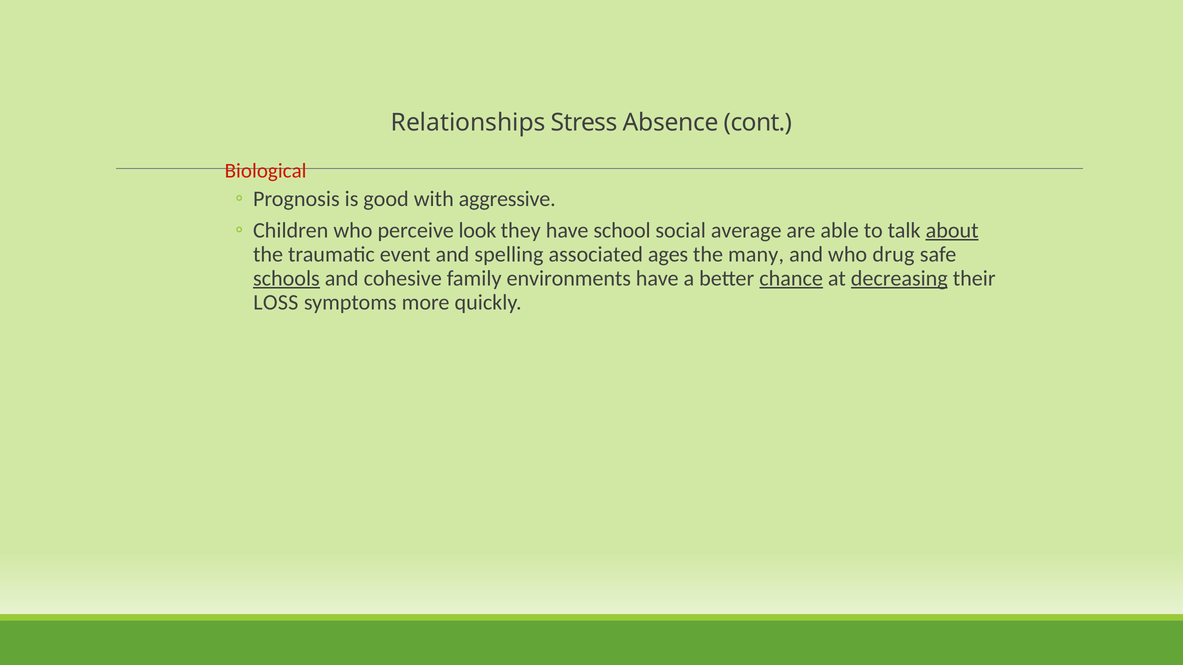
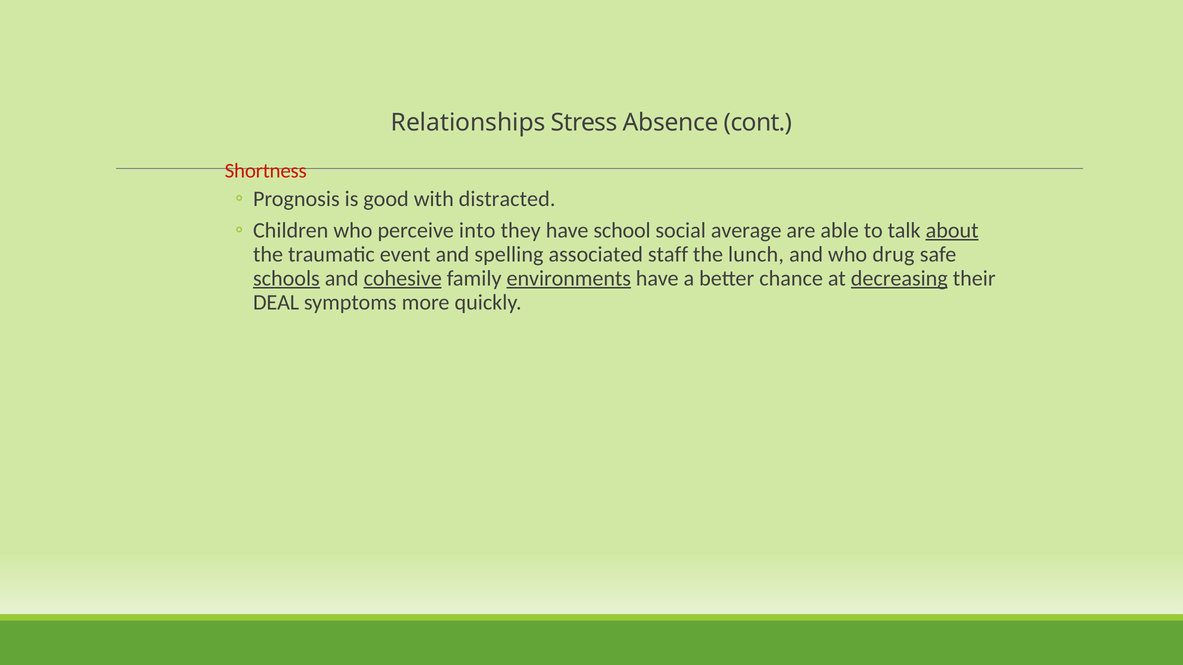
Biological: Biological -> Shortness
aggressive: aggressive -> distracted
look: look -> into
ages: ages -> staff
many: many -> lunch
cohesive underline: none -> present
environments underline: none -> present
chance underline: present -> none
LOSS: LOSS -> DEAL
